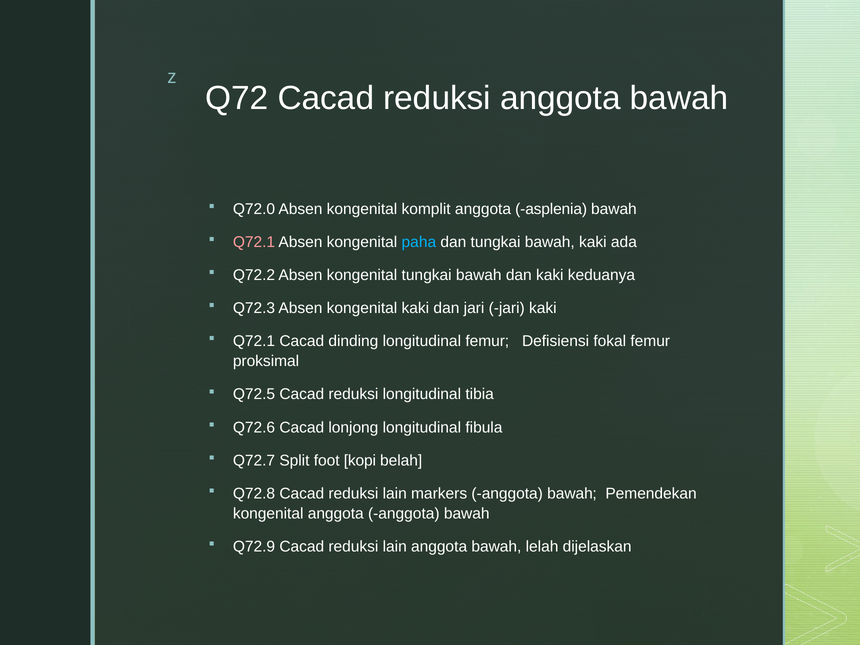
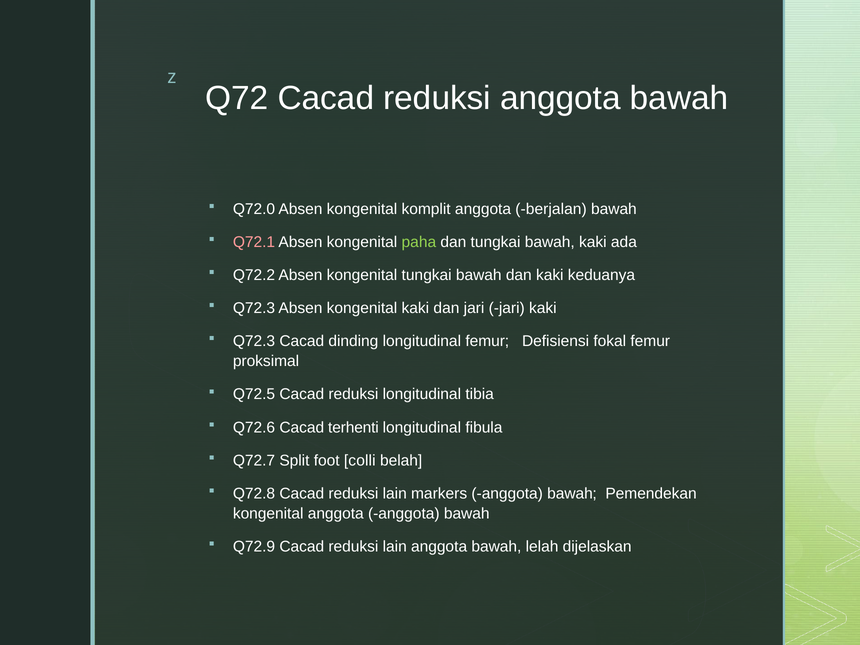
asplenia: asplenia -> berjalan
paha colour: light blue -> light green
Q72.1 at (254, 341): Q72.1 -> Q72.3
lonjong: lonjong -> terhenti
kopi: kopi -> colli
